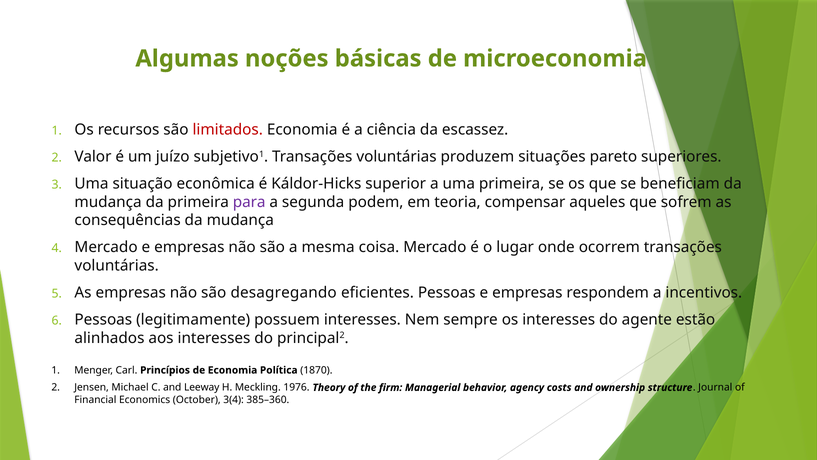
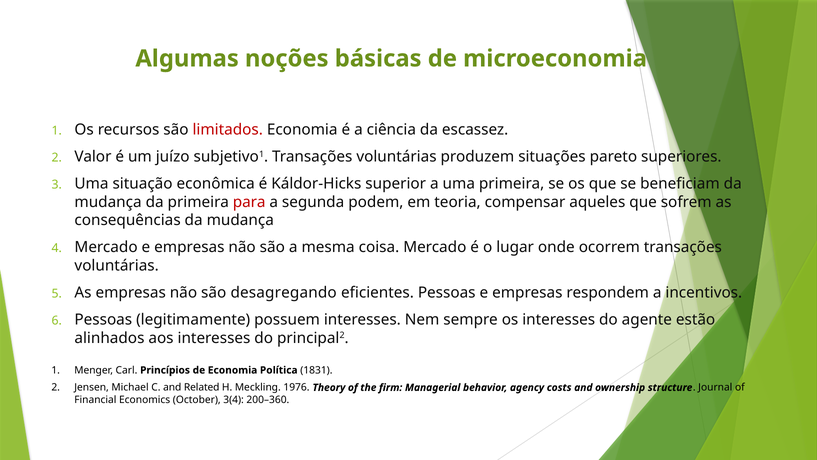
para colour: purple -> red
1870: 1870 -> 1831
Leeway: Leeway -> Related
385–360: 385–360 -> 200–360
